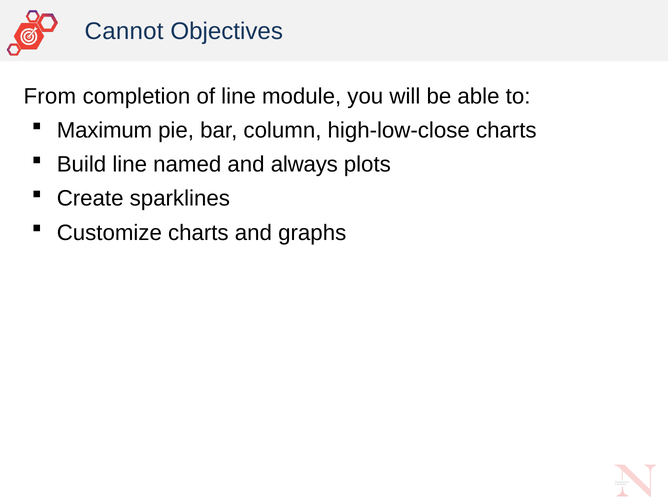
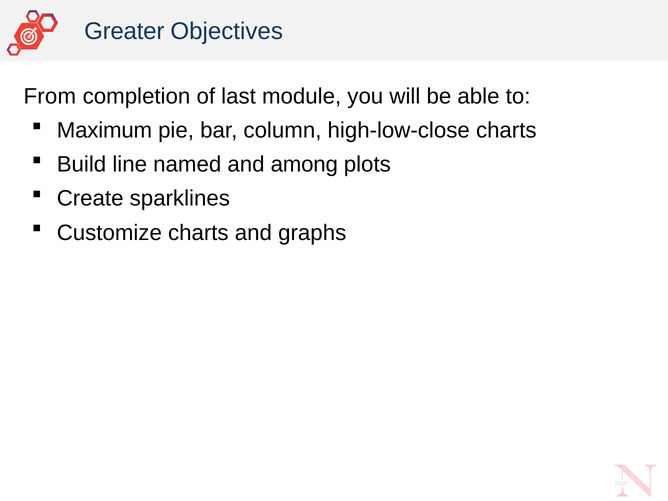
Cannot: Cannot -> Greater
of line: line -> last
always: always -> among
